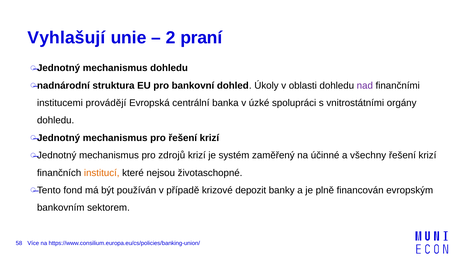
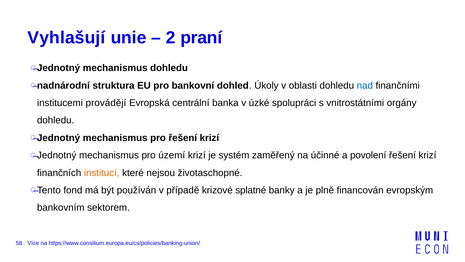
nad colour: purple -> blue
zdrojů: zdrojů -> území
všechny: všechny -> povolení
depozit: depozit -> splatné
